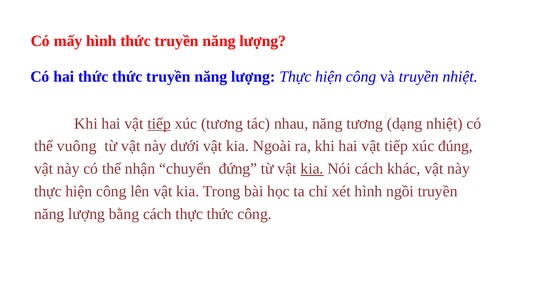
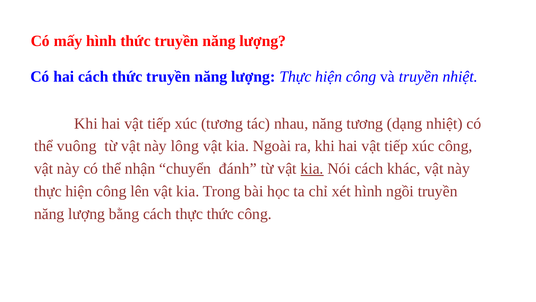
hai thức: thức -> cách
tiếp at (159, 123) underline: present -> none
dưới: dưới -> lông
xúc đúng: đúng -> công
đứng: đứng -> đánh
